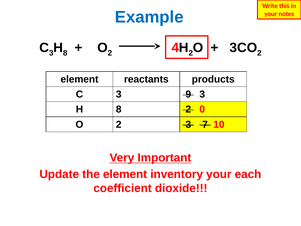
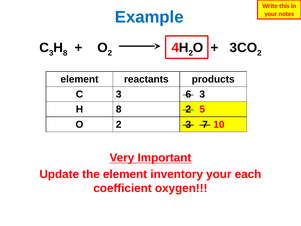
9: 9 -> 6
0: 0 -> 5
dioxide: dioxide -> oxygen
